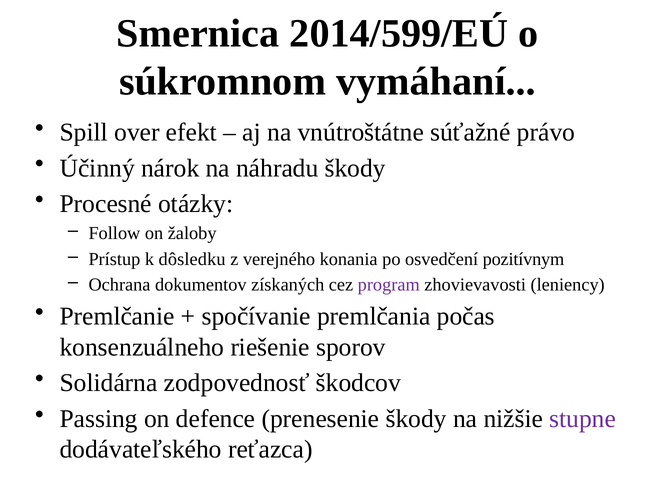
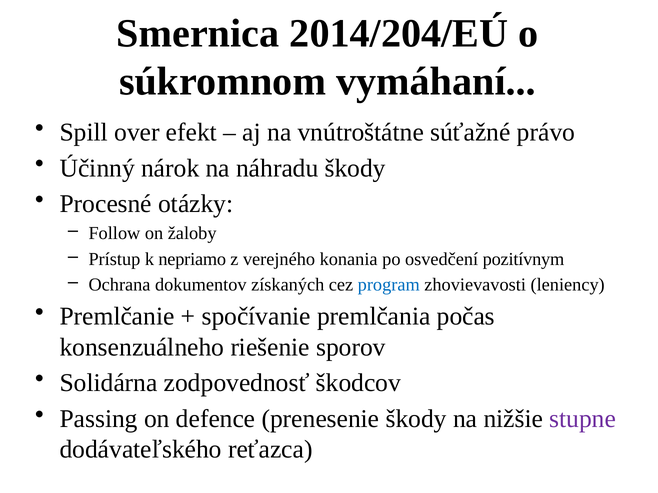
2014/599/EÚ: 2014/599/EÚ -> 2014/204/EÚ
dôsledku: dôsledku -> nepriamo
program colour: purple -> blue
